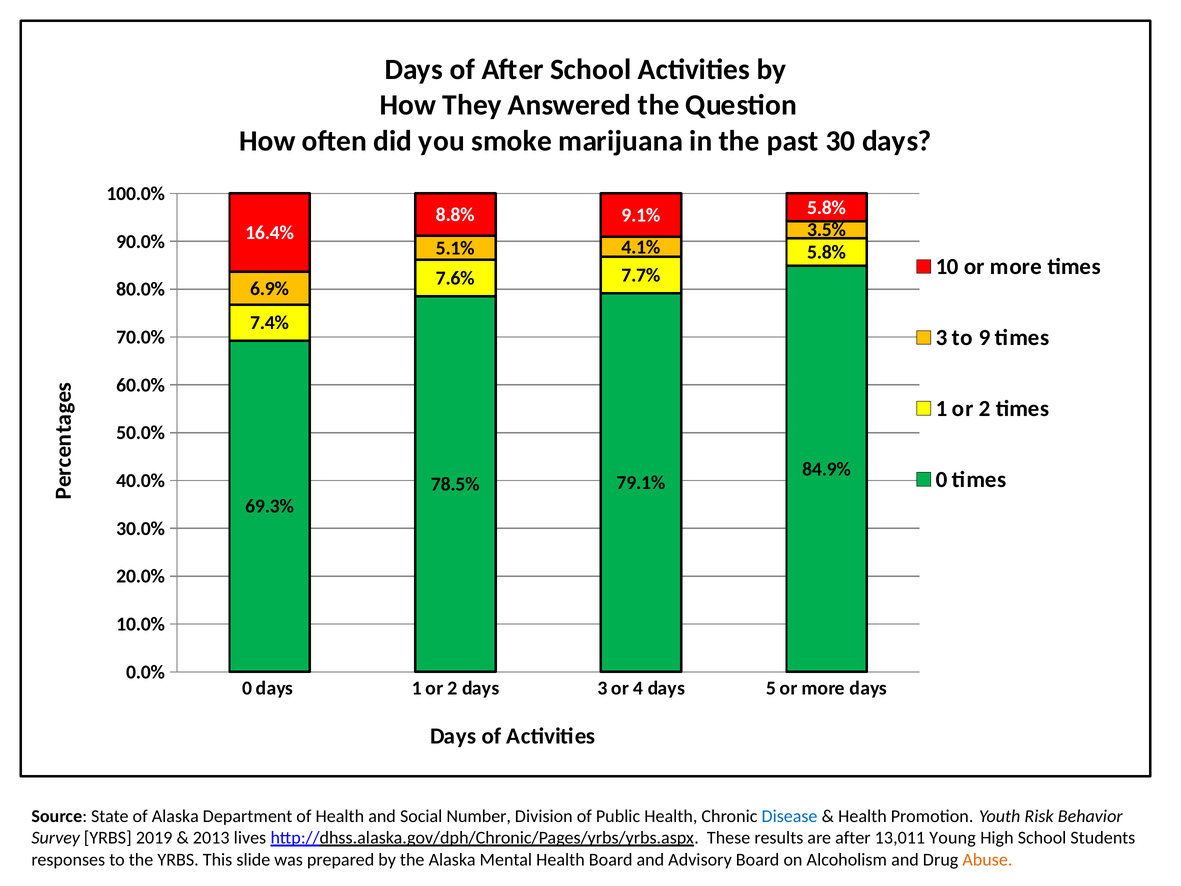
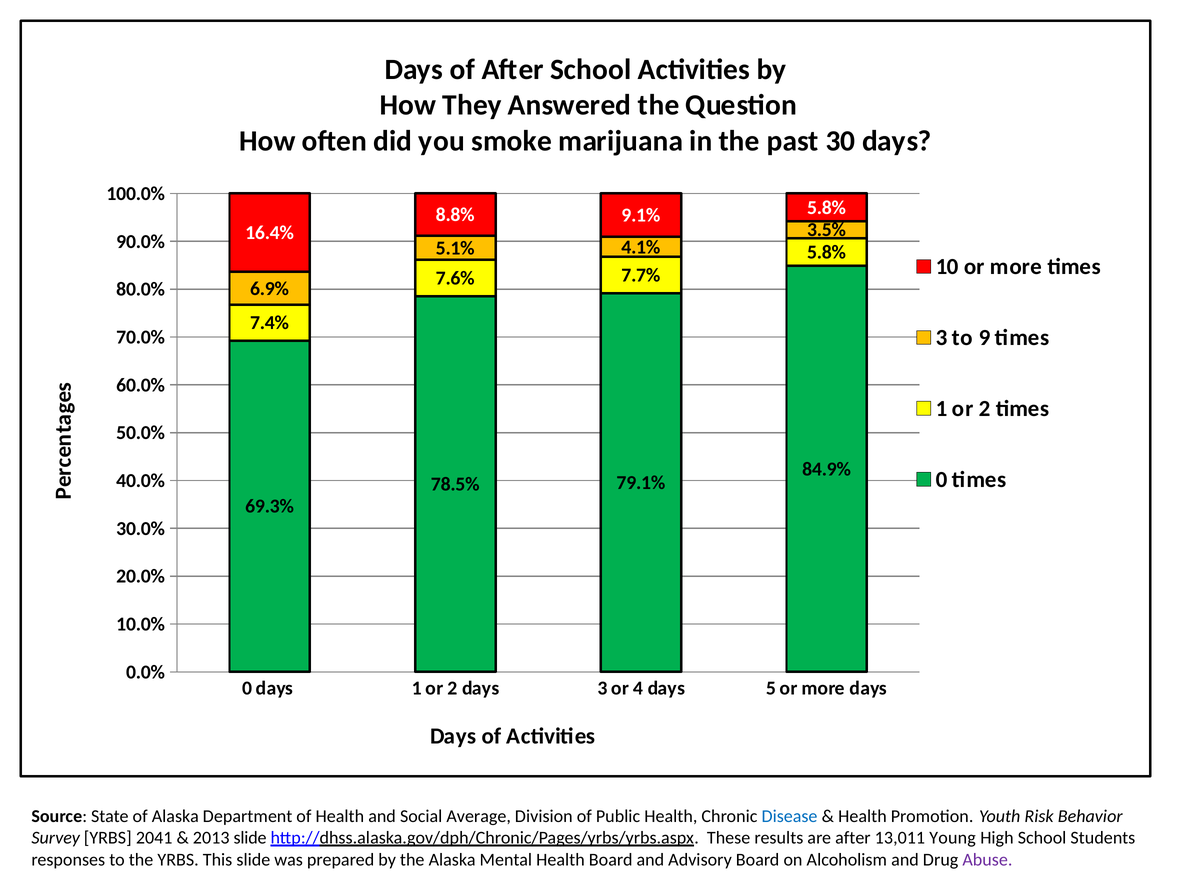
Number: Number -> Average
2019: 2019 -> 2041
2013 lives: lives -> slide
Abuse colour: orange -> purple
